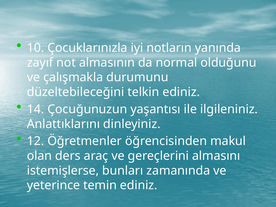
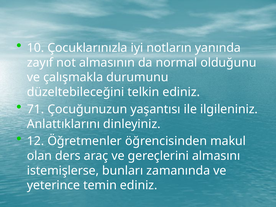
14: 14 -> 71
